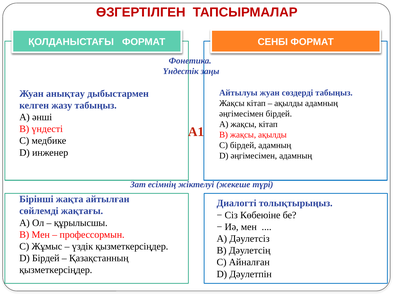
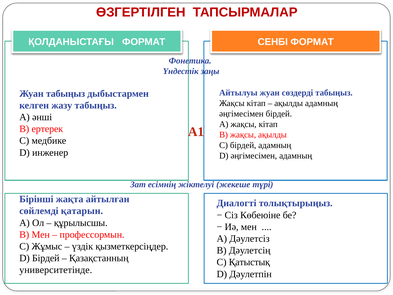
Жуан анықтау: анықтау -> табыңыз
үндесті: үндесті -> ертерек
жақтағы: жақтағы -> қатарын
Айналған: Айналған -> Қатыстық
қызметкерсіңдер at (56, 270): қызметкерсіңдер -> университетінде
